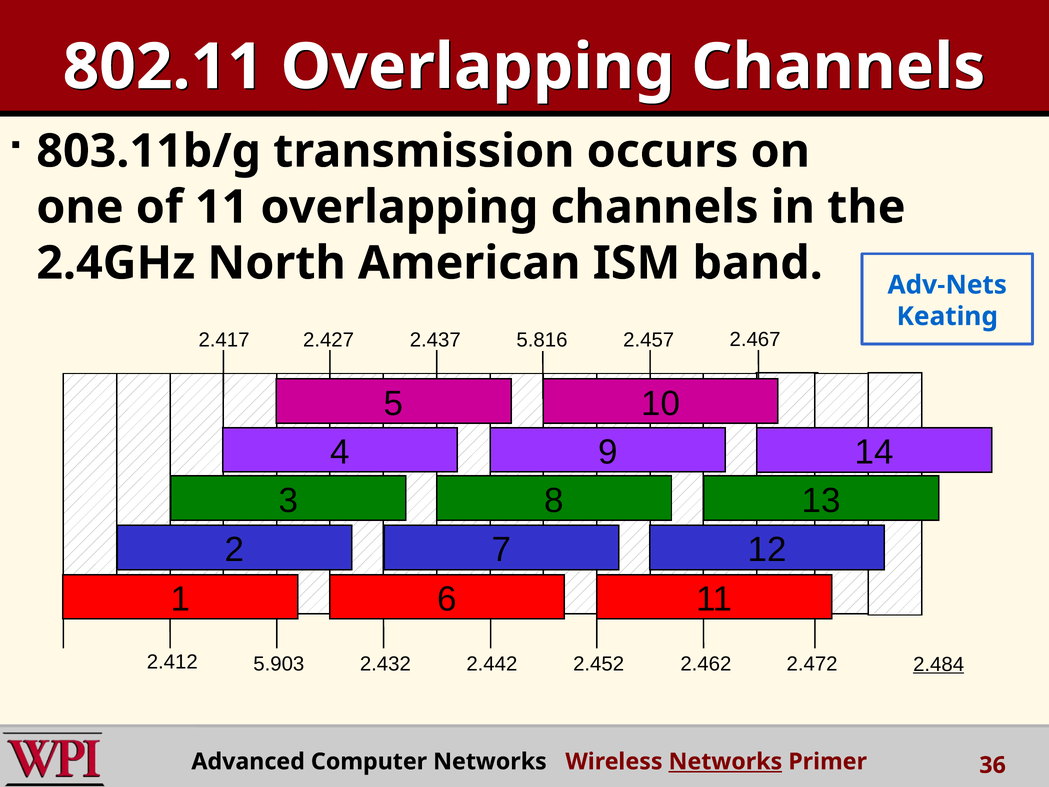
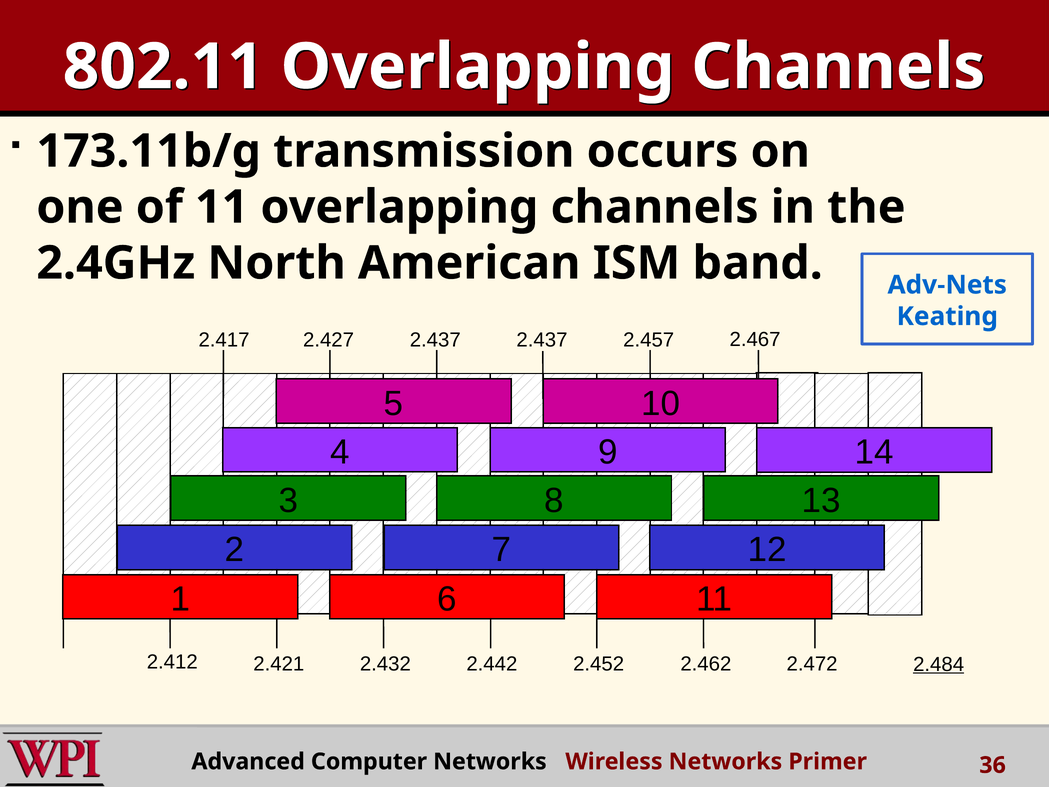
803.11b/g: 803.11b/g -> 173.11b/g
2.437 5.816: 5.816 -> 2.437
5.903: 5.903 -> 2.421
Networks at (725, 761) underline: present -> none
